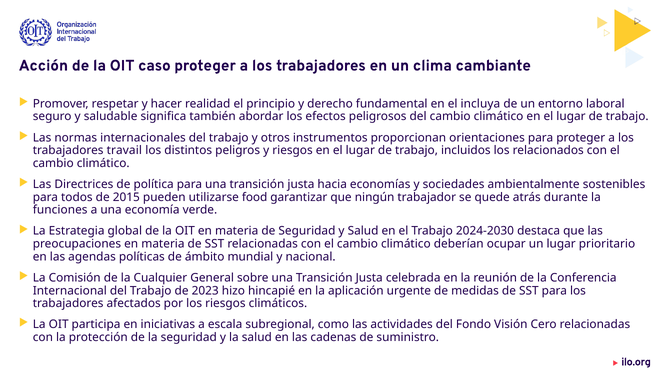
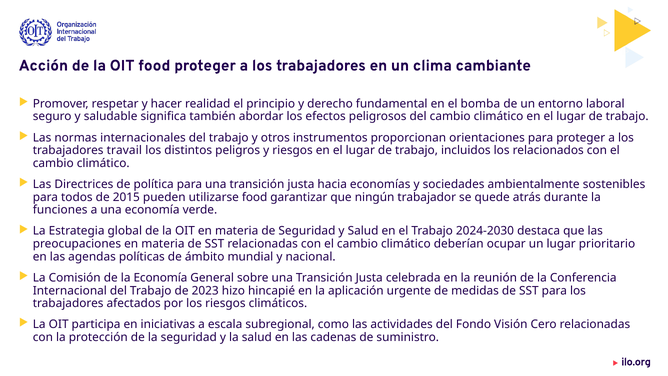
OIT caso: caso -> food
incluya: incluya -> bomba
la Cualquier: Cualquier -> Economía
